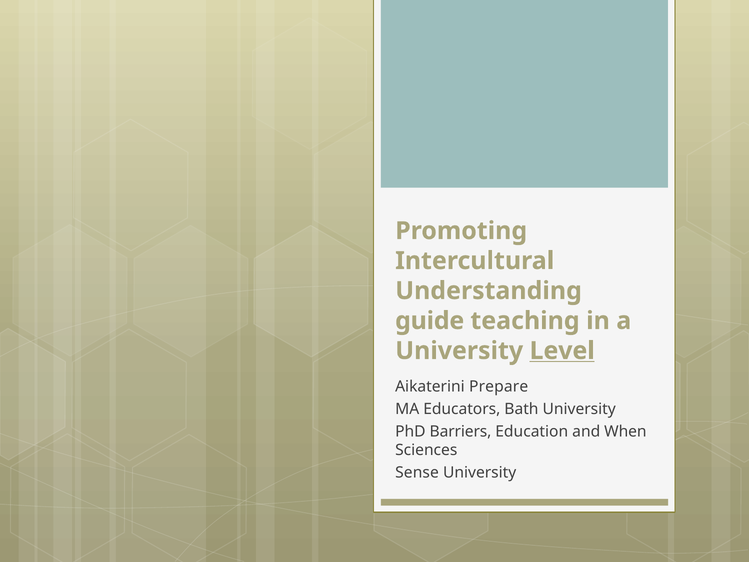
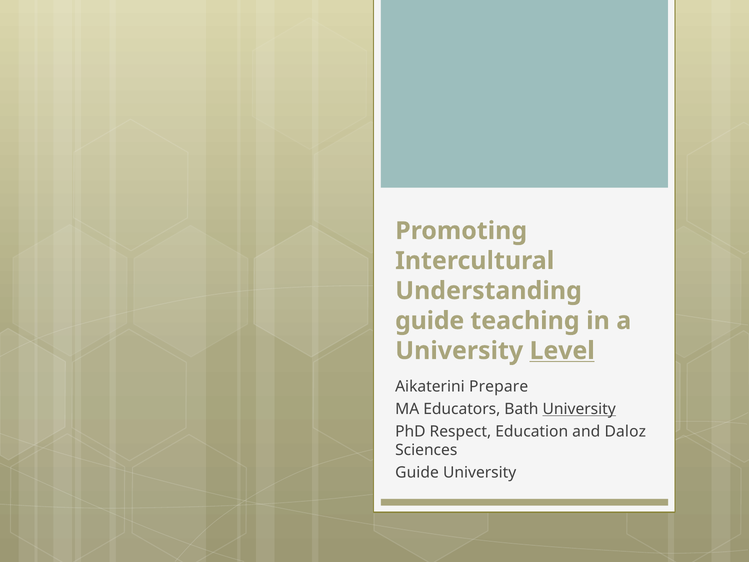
University at (579, 409) underline: none -> present
Barriers: Barriers -> Respect
When: When -> Daloz
Sense at (417, 473): Sense -> Guide
